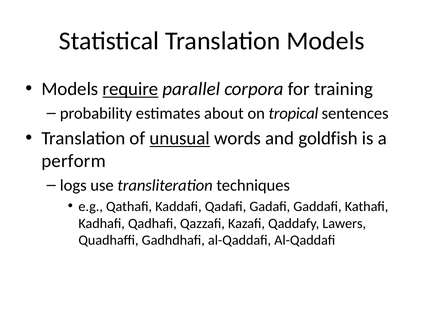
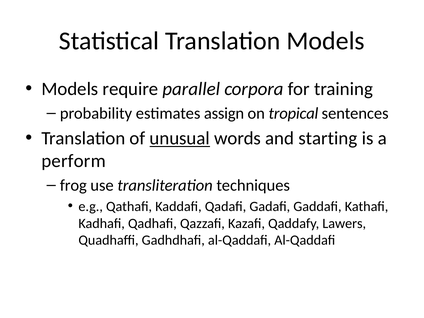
require underline: present -> none
about: about -> assign
goldfish: goldfish -> starting
logs: logs -> frog
